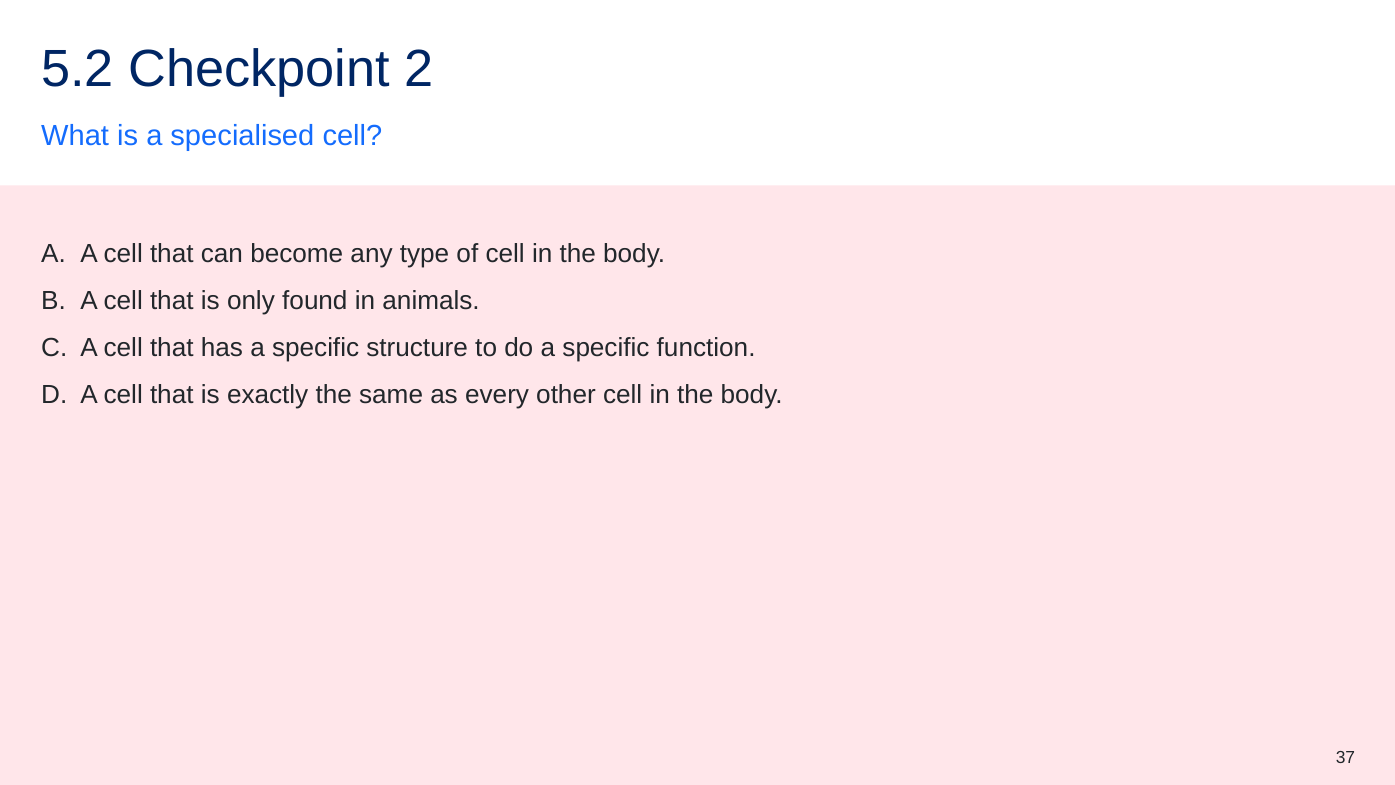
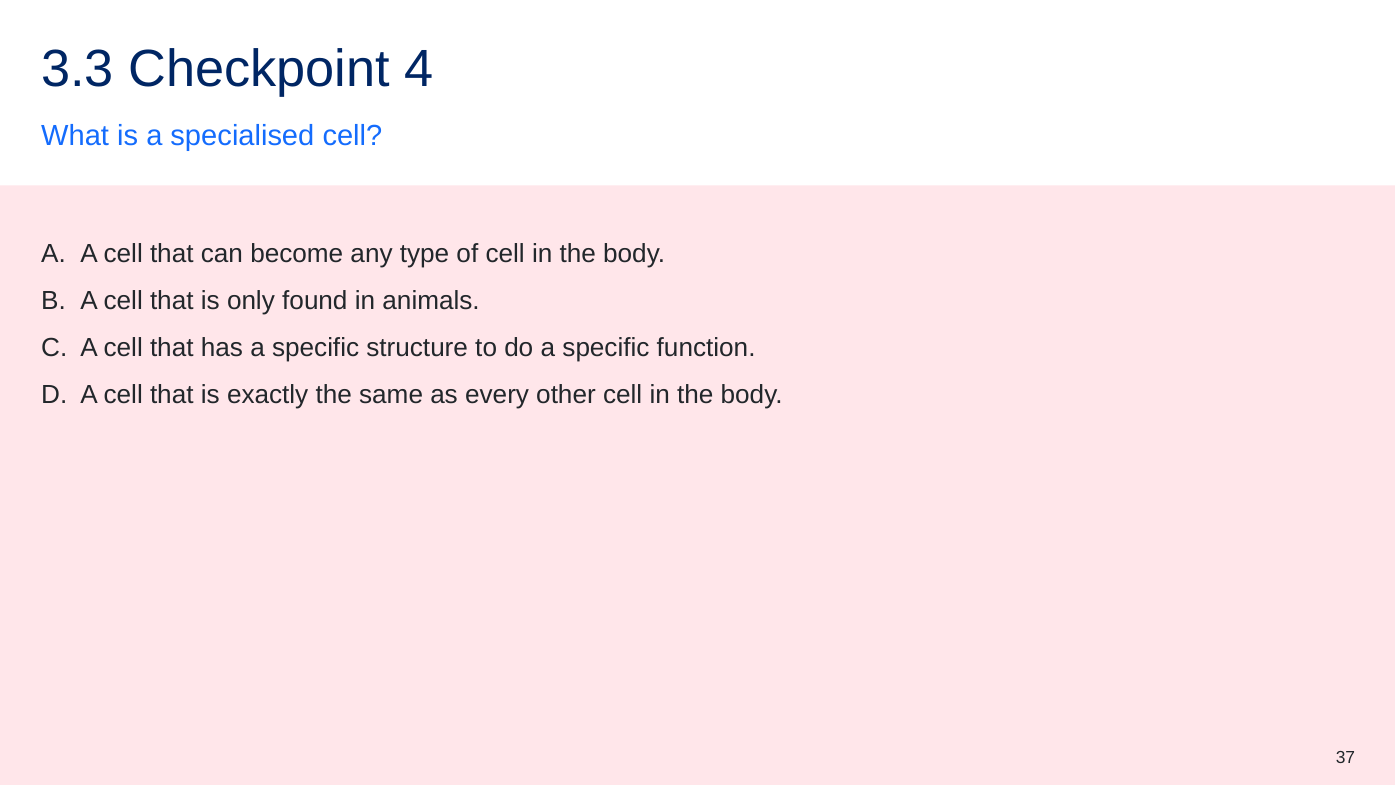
5.2: 5.2 -> 3.3
2: 2 -> 4
